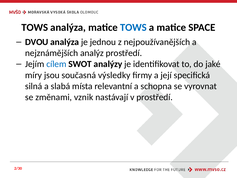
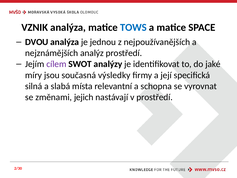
TOWS at (35, 27): TOWS -> VZNIK
cílem colour: blue -> purple
vznik: vznik -> jejich
